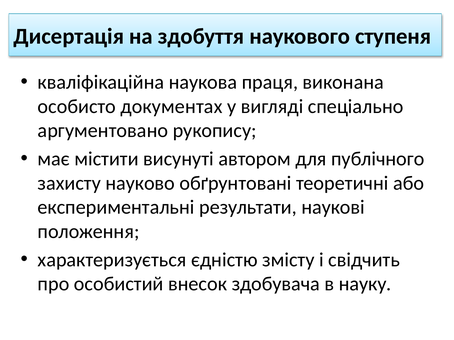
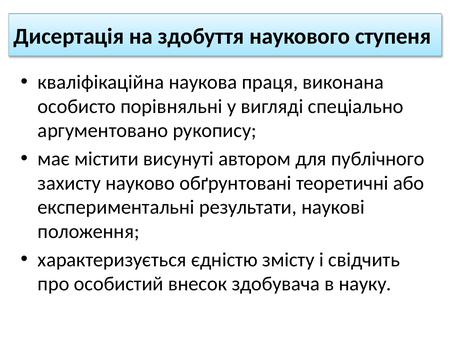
документах: документах -> порівняльні
